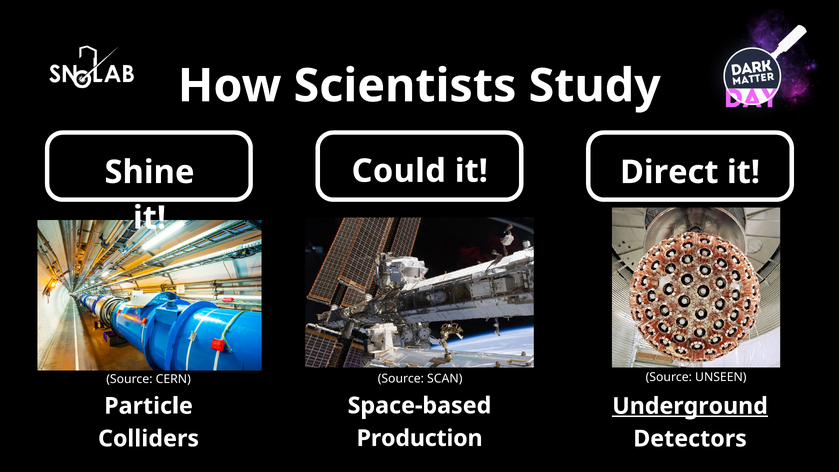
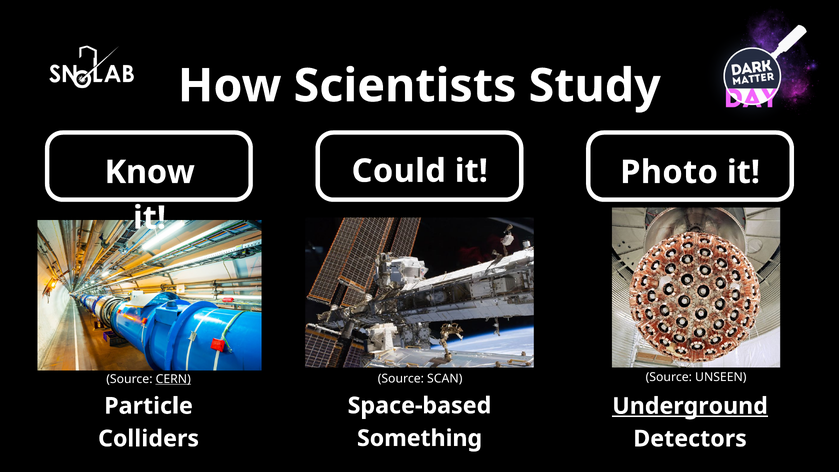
Shine: Shine -> Know
Direct: Direct -> Photo
CERN underline: none -> present
Production: Production -> Something
